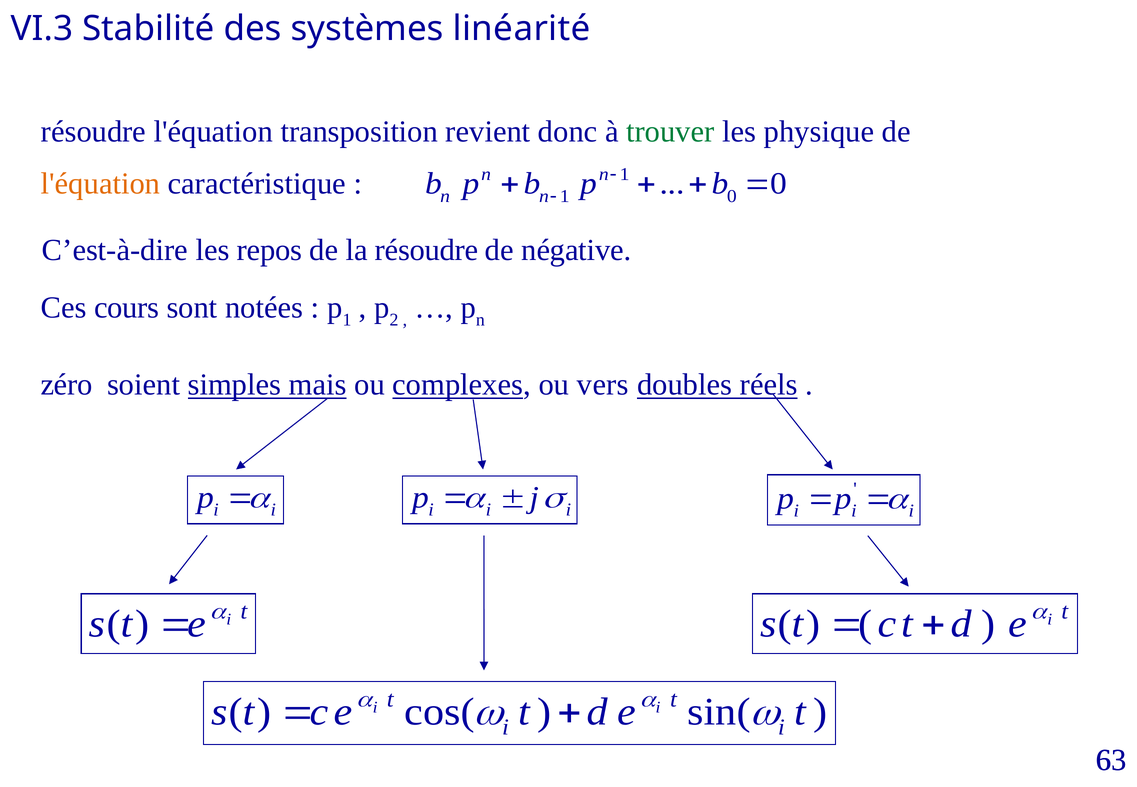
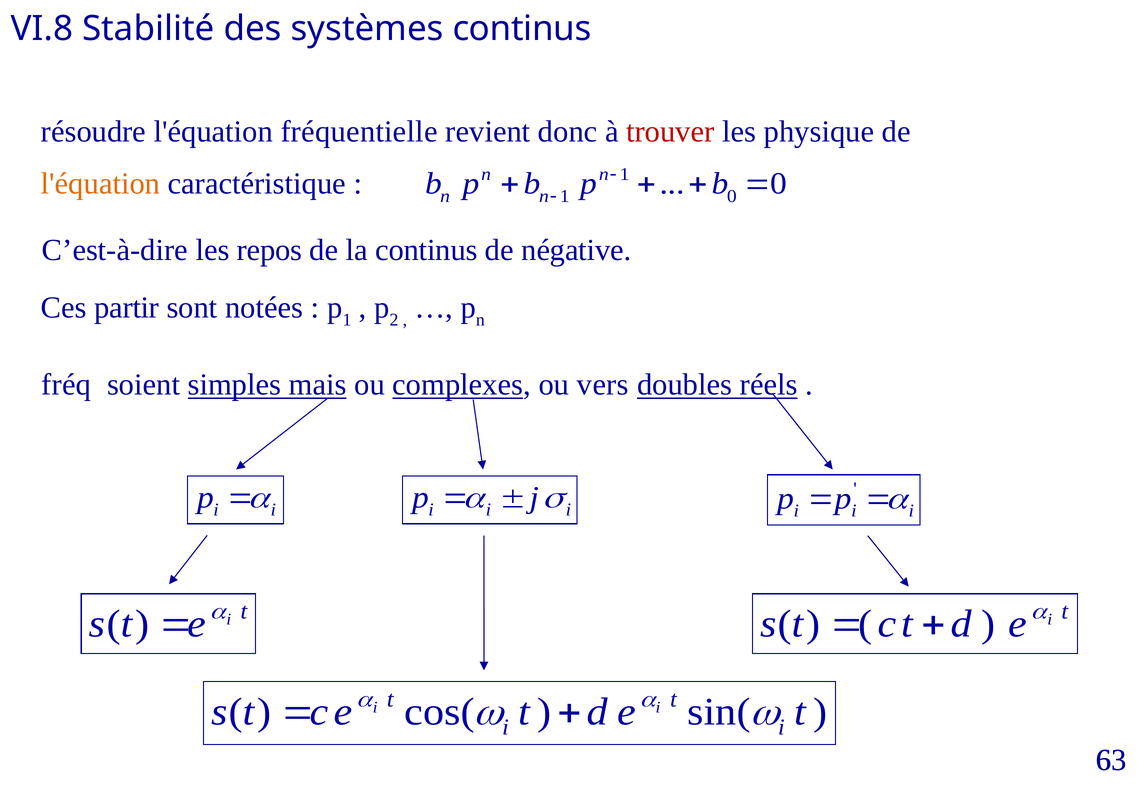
VI.3: VI.3 -> VI.8
systèmes linéarité: linéarité -> continus
transposition: transposition -> fréquentielle
trouver colour: green -> red
la résoudre: résoudre -> continus
cours: cours -> partir
zéro: zéro -> fréq
